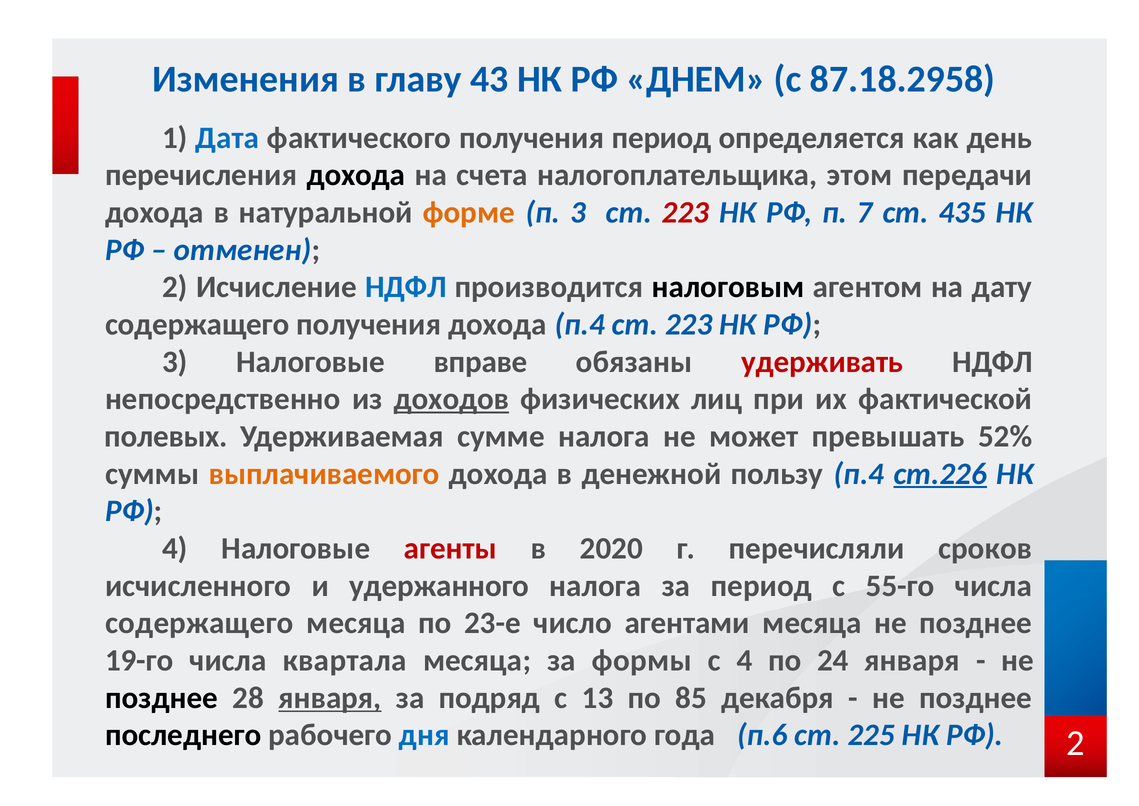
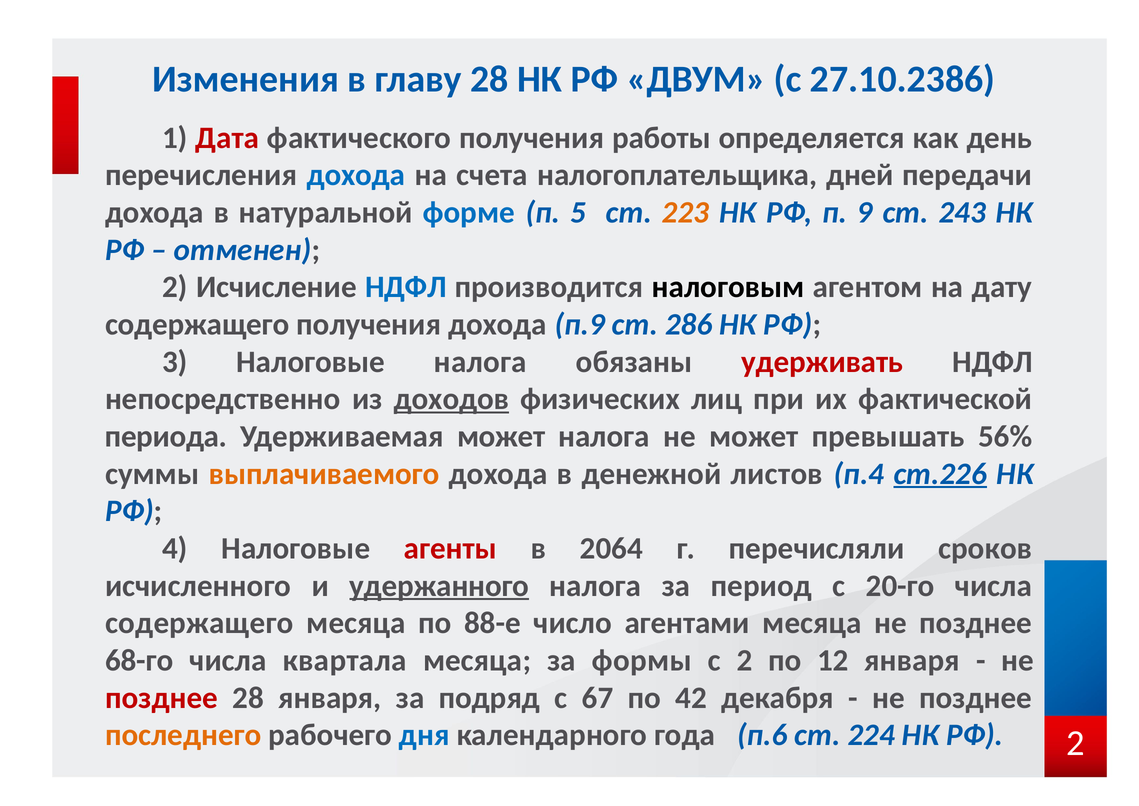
главу 43: 43 -> 28
ДНЕМ: ДНЕМ -> ДВУМ
87.18.2958: 87.18.2958 -> 27.10.2386
Дата colour: blue -> red
получения период: период -> работы
дохода at (356, 175) colour: black -> blue
этом: этом -> дней
форме colour: orange -> blue
п 3: 3 -> 5
223 at (685, 212) colour: red -> orange
7: 7 -> 9
435: 435 -> 243
дохода п.4: п.4 -> п.9
223 at (689, 324): 223 -> 286
Налоговые вправе: вправе -> налога
полевых: полевых -> периода
Удерживаемая сумме: сумме -> может
52%: 52% -> 56%
пользу: пользу -> листов
2020: 2020 -> 2064
удержанного underline: none -> present
55-го: 55-го -> 20-го
23-е: 23-е -> 88-е
19-го: 19-го -> 68-го
с 4: 4 -> 2
24: 24 -> 12
позднее at (161, 697) colour: black -> red
января at (330, 697) underline: present -> none
13: 13 -> 67
85: 85 -> 42
последнего colour: black -> orange
225: 225 -> 224
